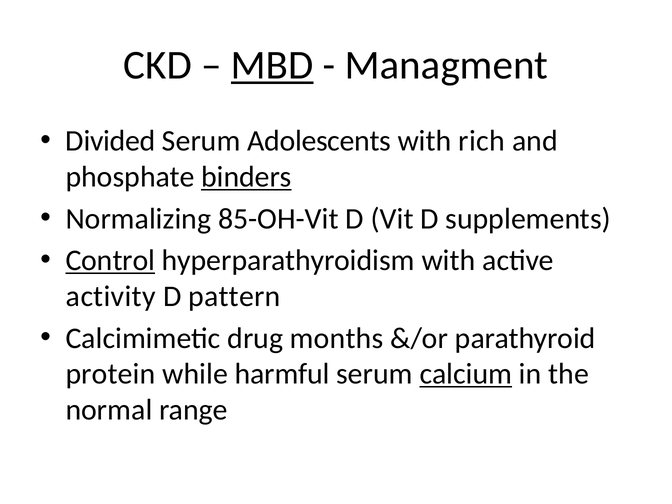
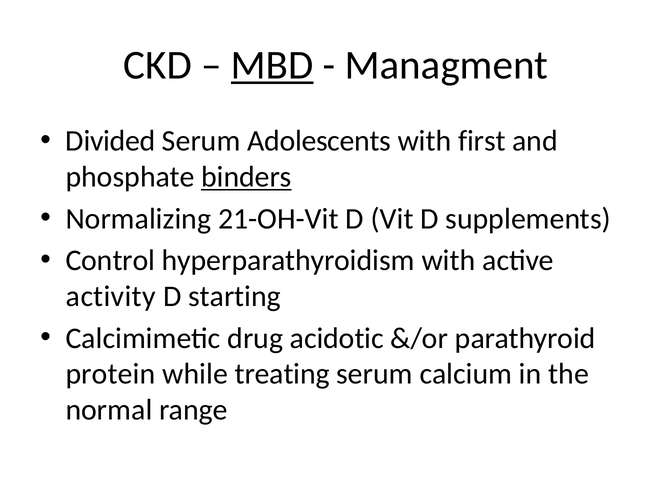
rich: rich -> first
85-OH-Vit: 85-OH-Vit -> 21-OH-Vit
Control underline: present -> none
pattern: pattern -> starting
months: months -> acidotic
harmful: harmful -> treating
calcium underline: present -> none
